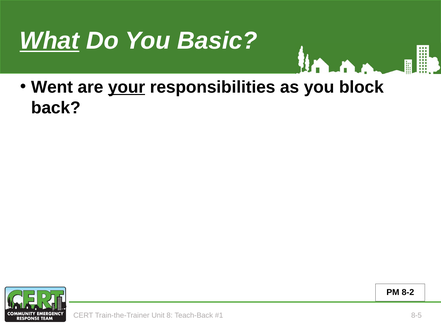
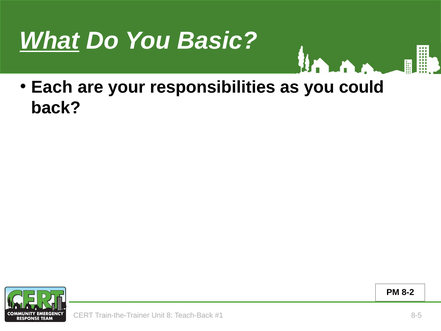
Went: Went -> Each
your underline: present -> none
block: block -> could
